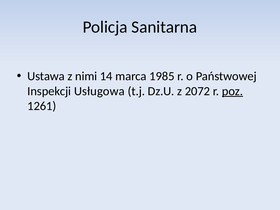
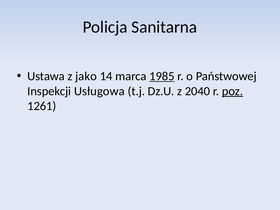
nimi: nimi -> jako
1985 underline: none -> present
2072: 2072 -> 2040
